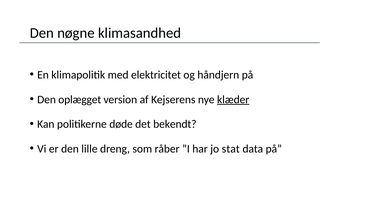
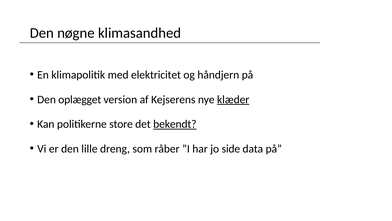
døde: døde -> store
bekendt underline: none -> present
stat: stat -> side
